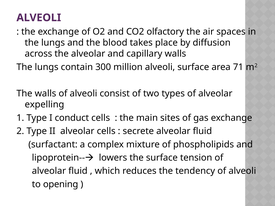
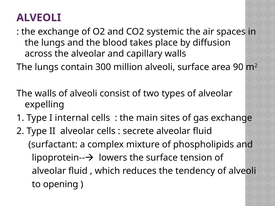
olfactory: olfactory -> systemic
71: 71 -> 90
conduct: conduct -> internal
